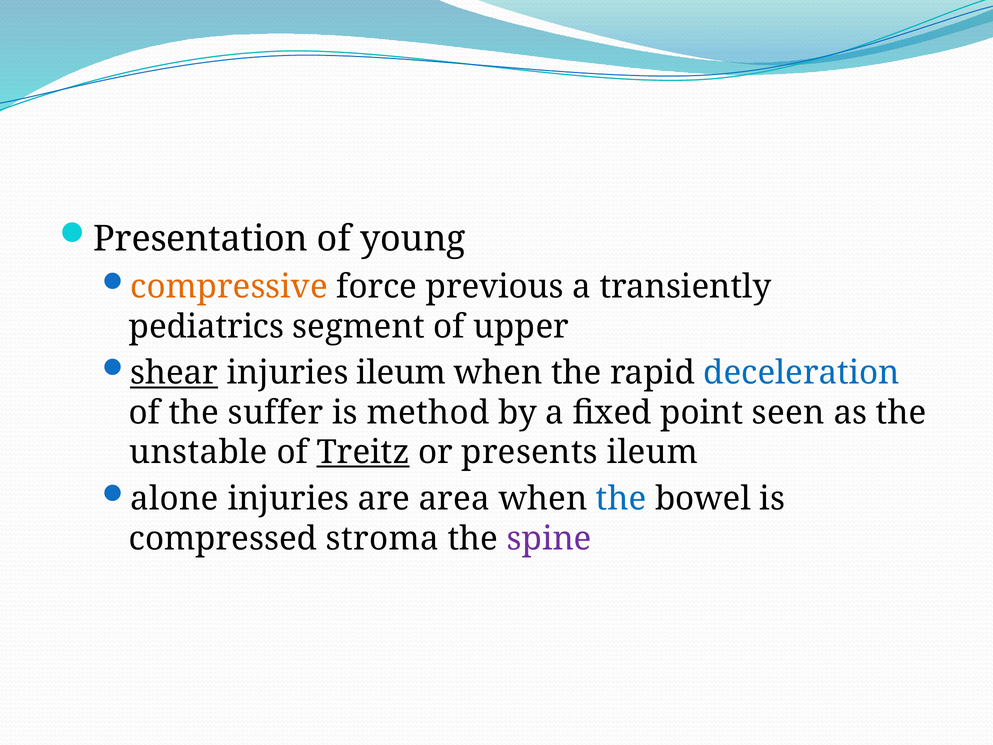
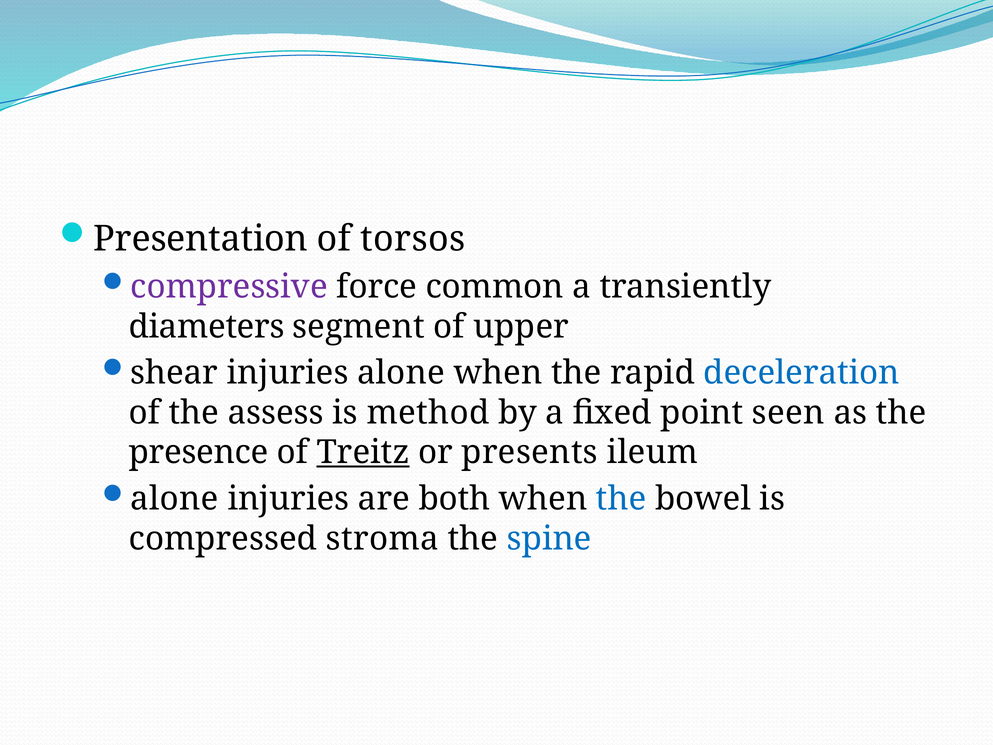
young: young -> torsos
compressive colour: orange -> purple
previous: previous -> common
pediatrics: pediatrics -> diameters
shear underline: present -> none
injuries ileum: ileum -> alone
suffer: suffer -> assess
unstable: unstable -> presence
area: area -> both
spine colour: purple -> blue
